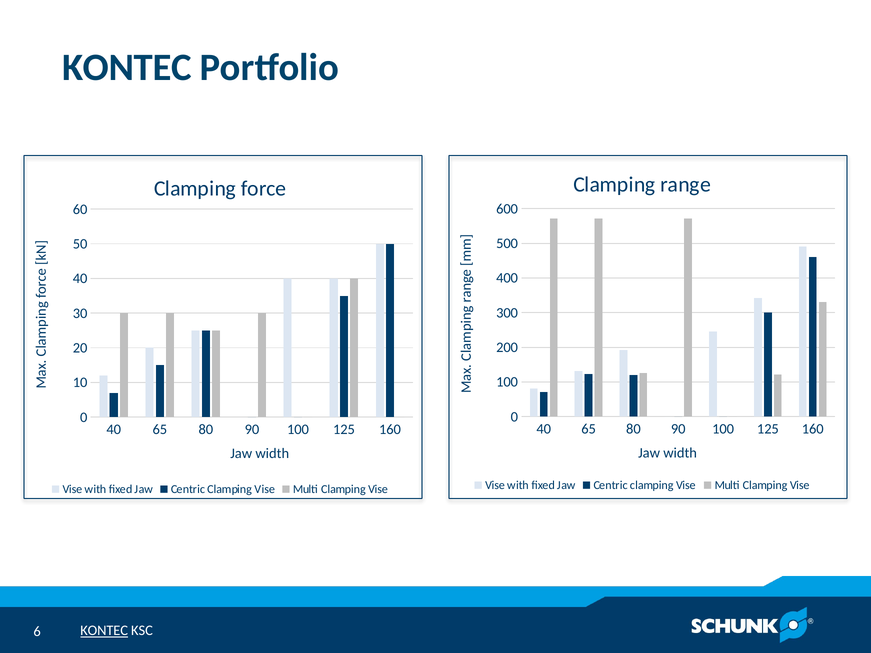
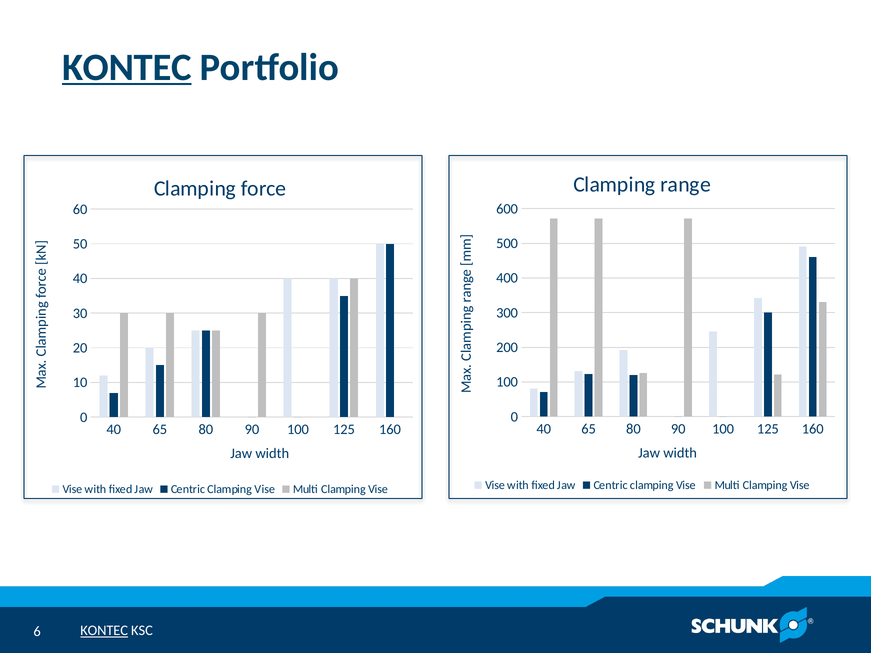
KONTEC at (127, 67) underline: none -> present
